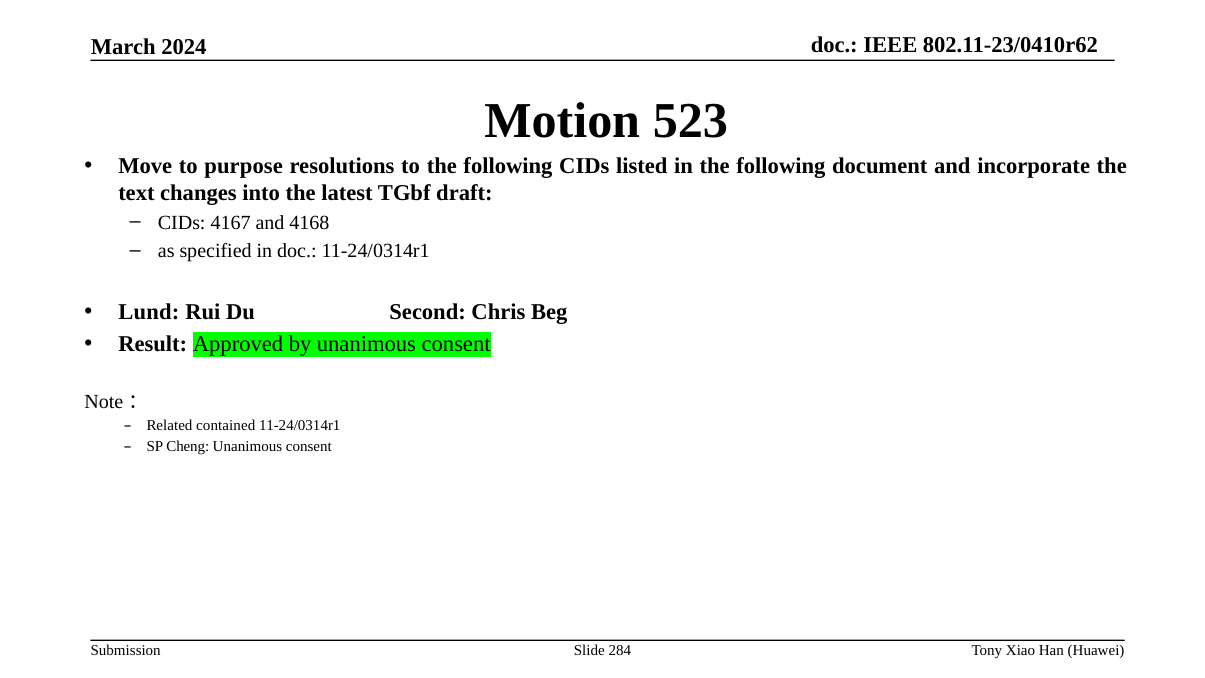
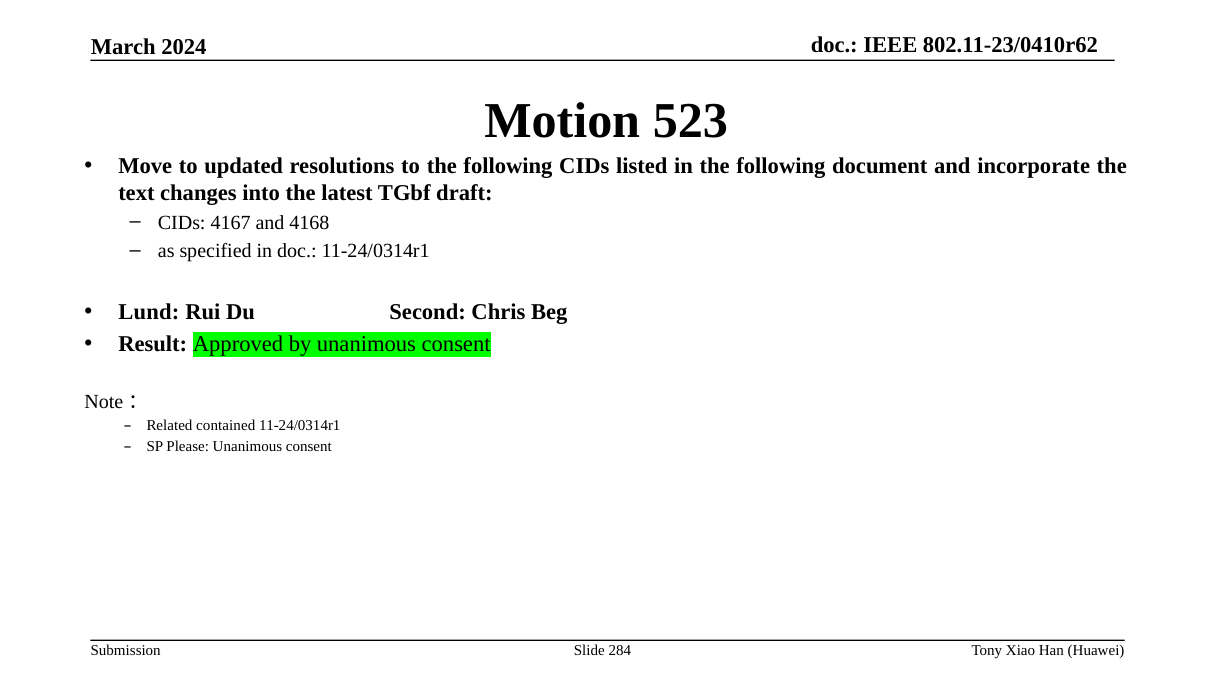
purpose: purpose -> updated
Cheng: Cheng -> Please
